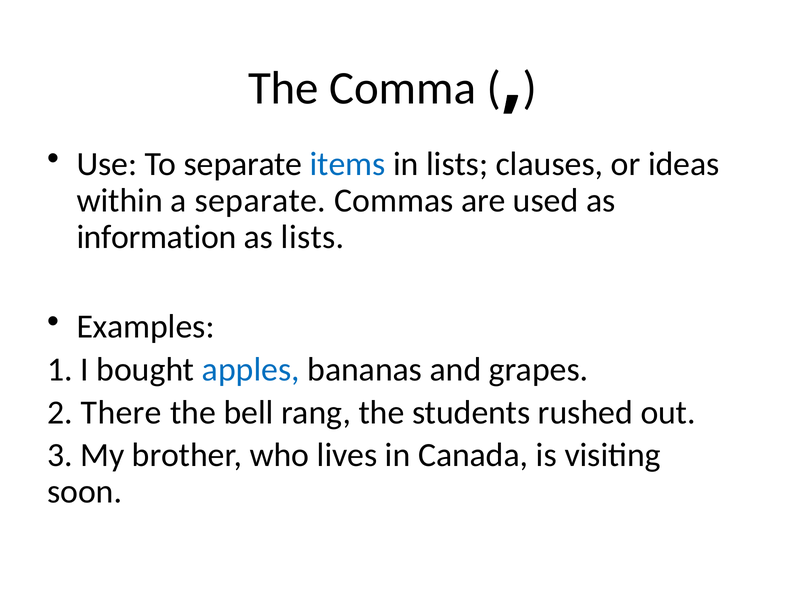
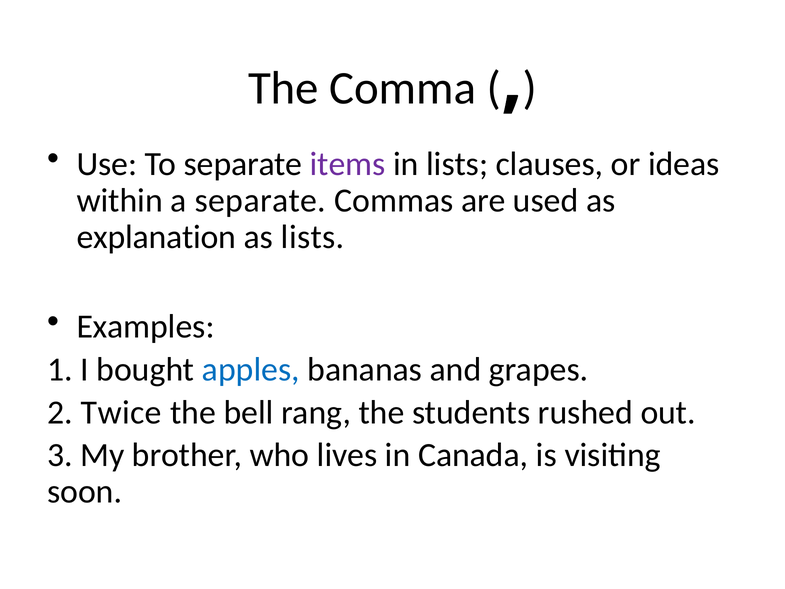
items colour: blue -> purple
information: information -> explanation
There: There -> Twice
